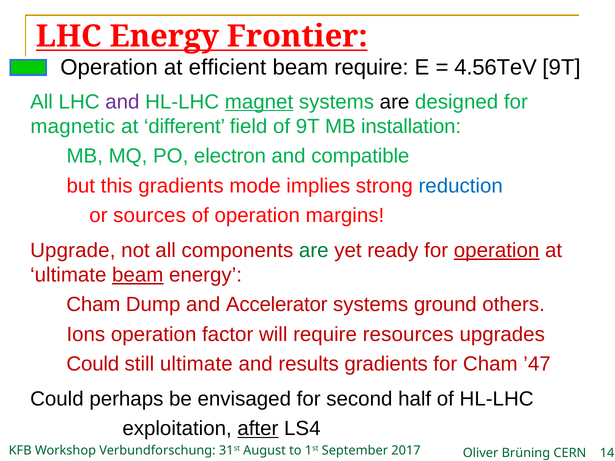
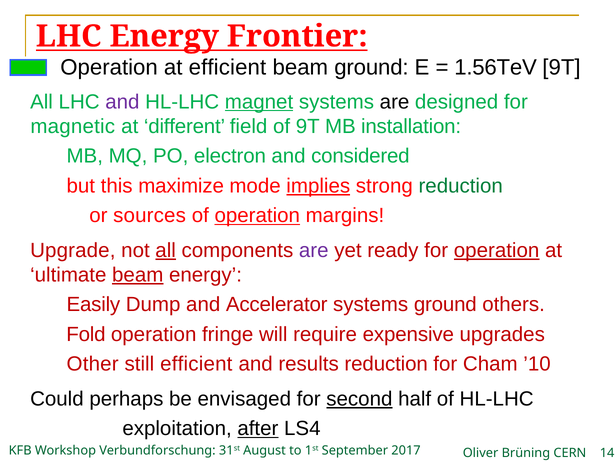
beam require: require -> ground
4.56TeV: 4.56TeV -> 1.56TeV
compatible: compatible -> considered
this gradients: gradients -> maximize
implies underline: none -> present
reduction at (461, 186) colour: blue -> green
operation at (257, 216) underline: none -> present
all at (166, 251) underline: none -> present
are at (314, 251) colour: green -> purple
Cham at (93, 305): Cham -> Easily
Ions: Ions -> Fold
factor: factor -> fringe
resources: resources -> expensive
Could at (93, 364): Could -> Other
still ultimate: ultimate -> efficient
results gradients: gradients -> reduction
’47: ’47 -> ’10
second underline: none -> present
